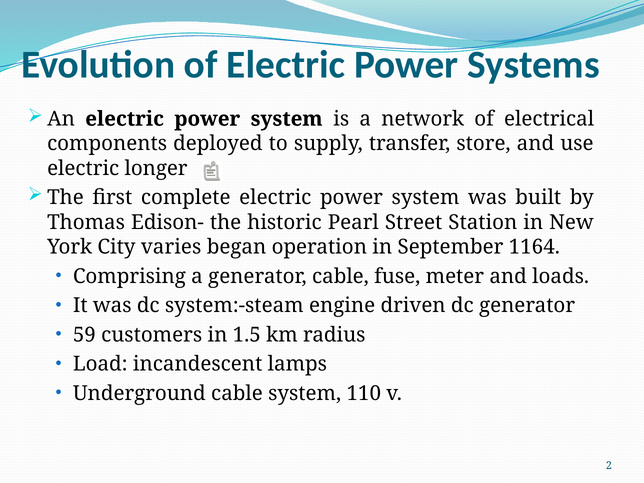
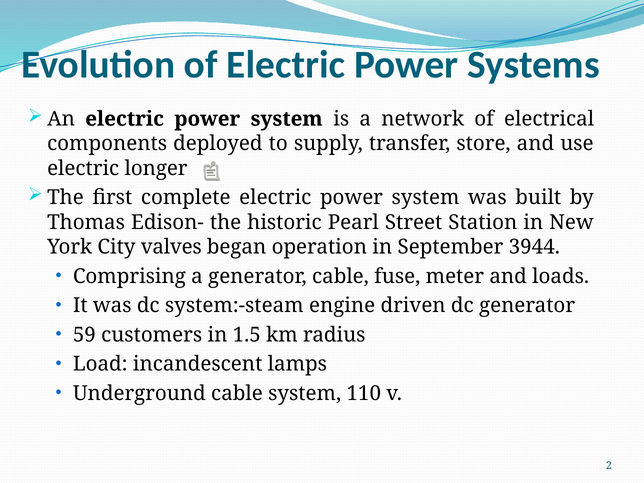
varies: varies -> valves
1164: 1164 -> 3944
